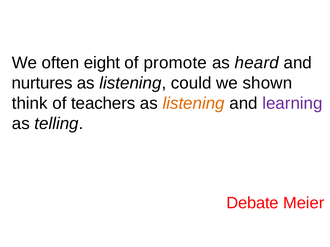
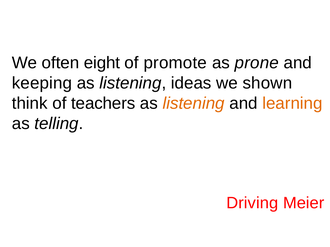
heard: heard -> prone
nurtures: nurtures -> keeping
could: could -> ideas
learning colour: purple -> orange
Debate: Debate -> Driving
